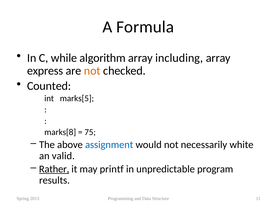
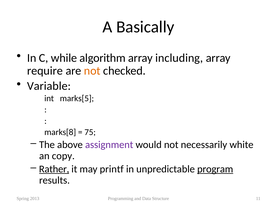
Formula: Formula -> Basically
express: express -> require
Counted: Counted -> Variable
assignment colour: blue -> purple
valid: valid -> copy
program underline: none -> present
